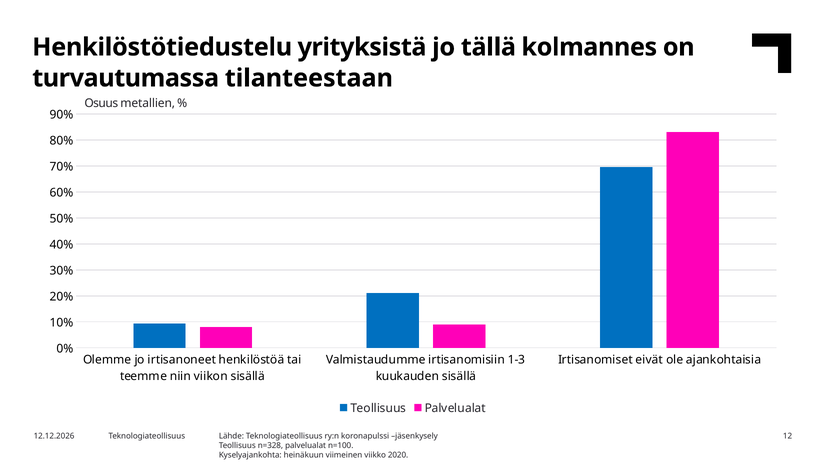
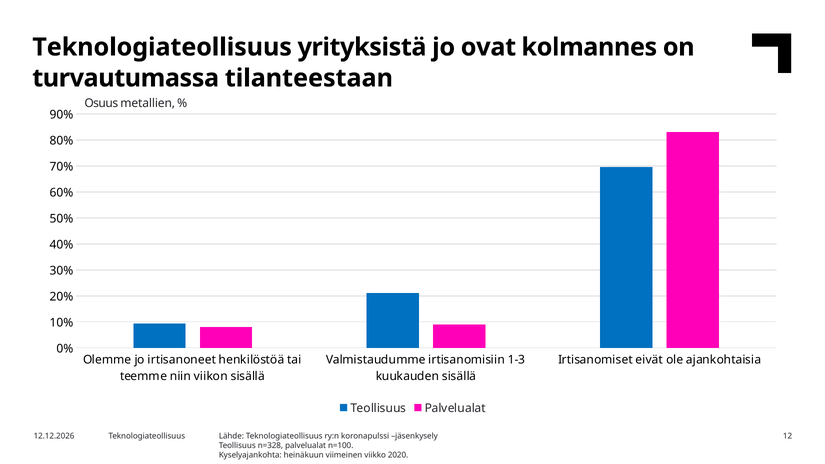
Henkilöstötiedustelu at (162, 47): Henkilöstötiedustelu -> Teknologiateollisuus
tällä: tällä -> ovat
